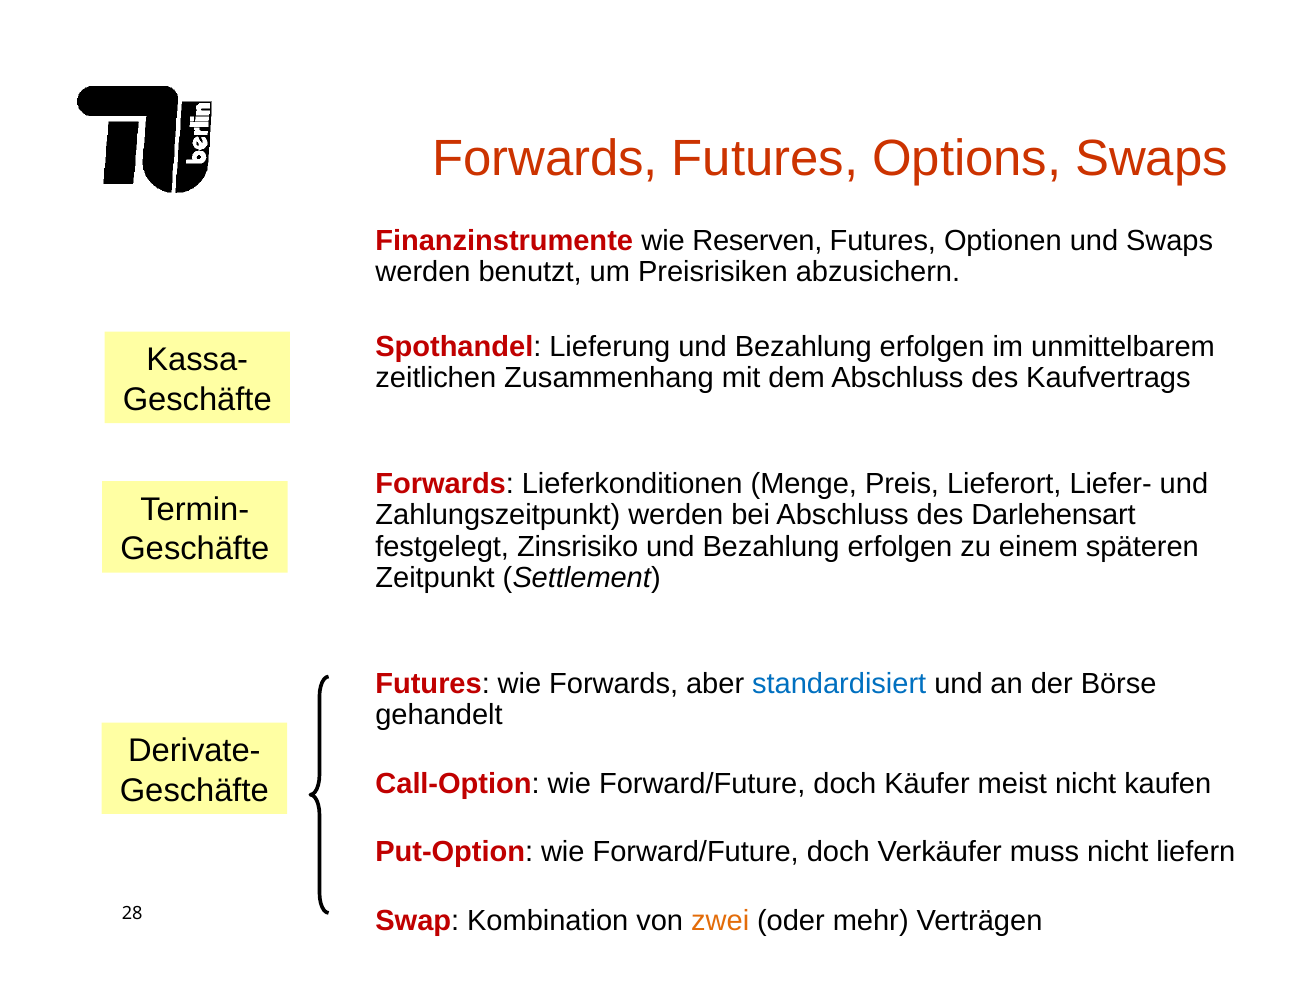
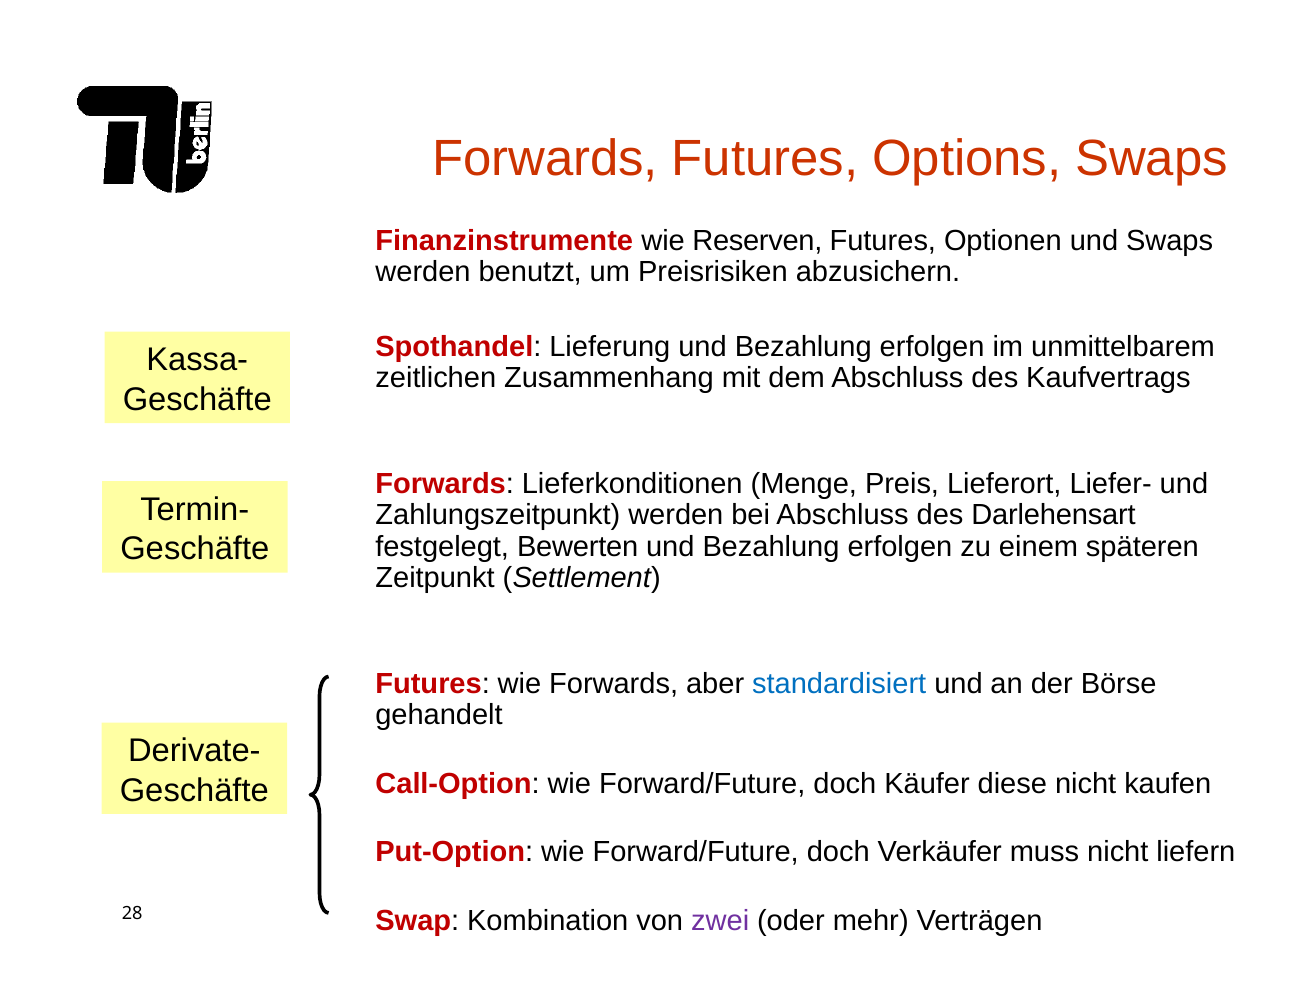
Zinsrisiko: Zinsrisiko -> Bewerten
meist: meist -> diese
zwei colour: orange -> purple
